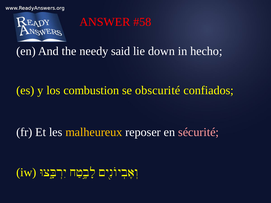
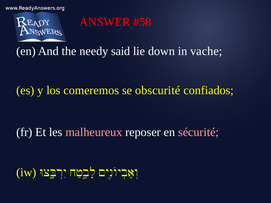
hecho: hecho -> vache
combustion: combustion -> comeremos
malheureux colour: yellow -> pink
